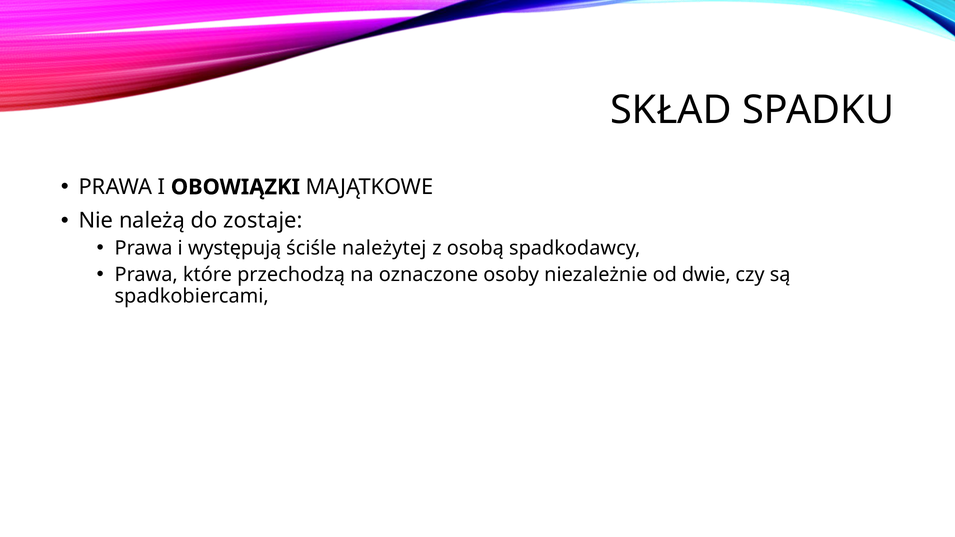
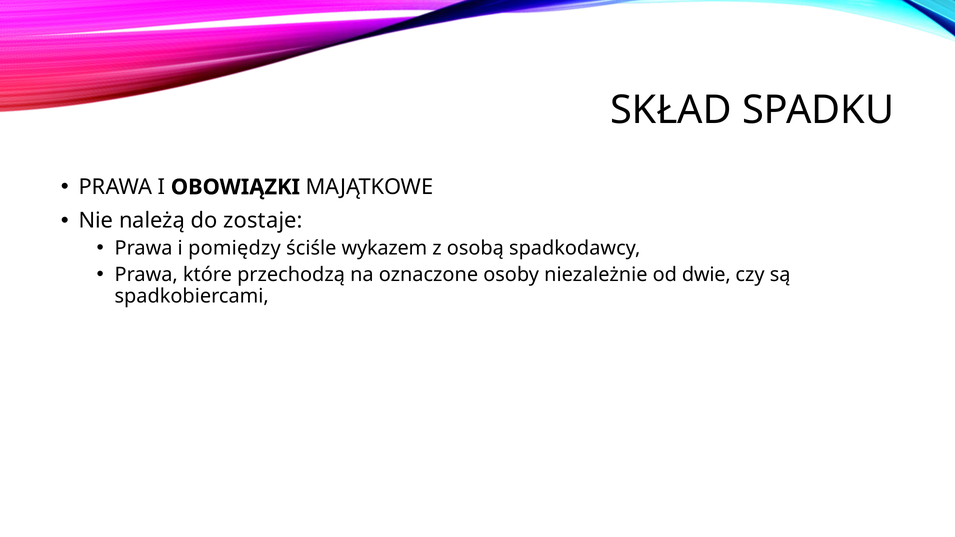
występują: występują -> pomiędzy
należytej: należytej -> wykazem
